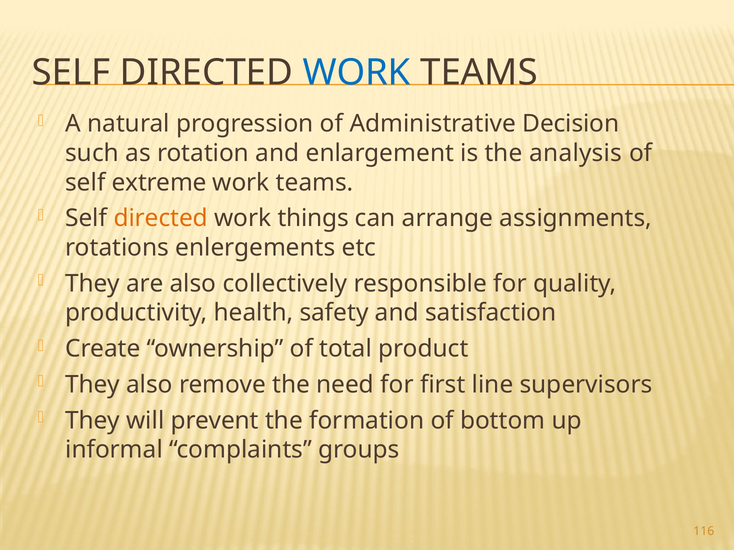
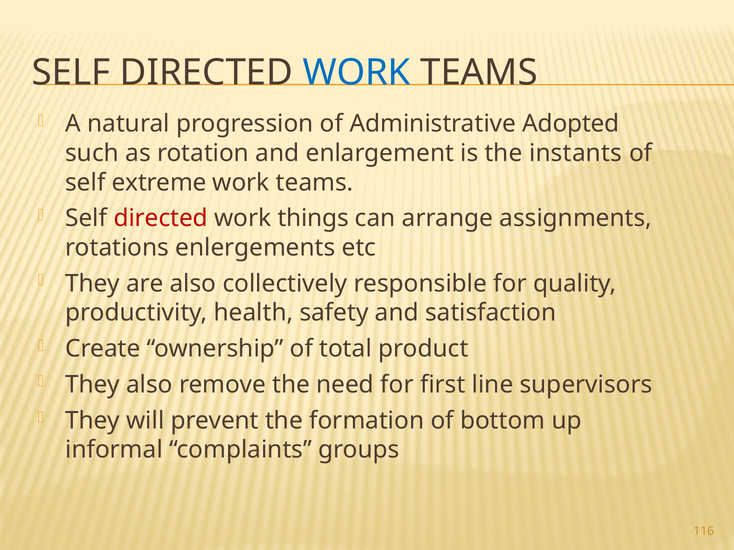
Decision: Decision -> Adopted
analysis: analysis -> instants
directed at (161, 219) colour: orange -> red
